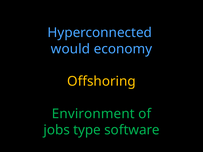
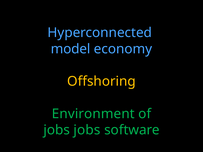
would: would -> model
jobs type: type -> jobs
